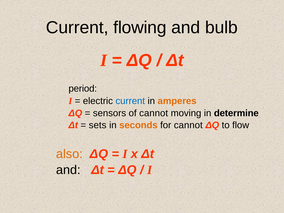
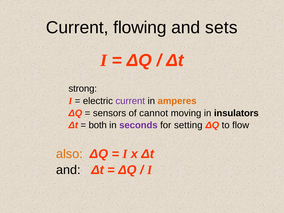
bulb: bulb -> sets
period: period -> strong
current at (130, 101) colour: blue -> purple
determine: determine -> insulators
sets: sets -> both
seconds colour: orange -> purple
for cannot: cannot -> setting
